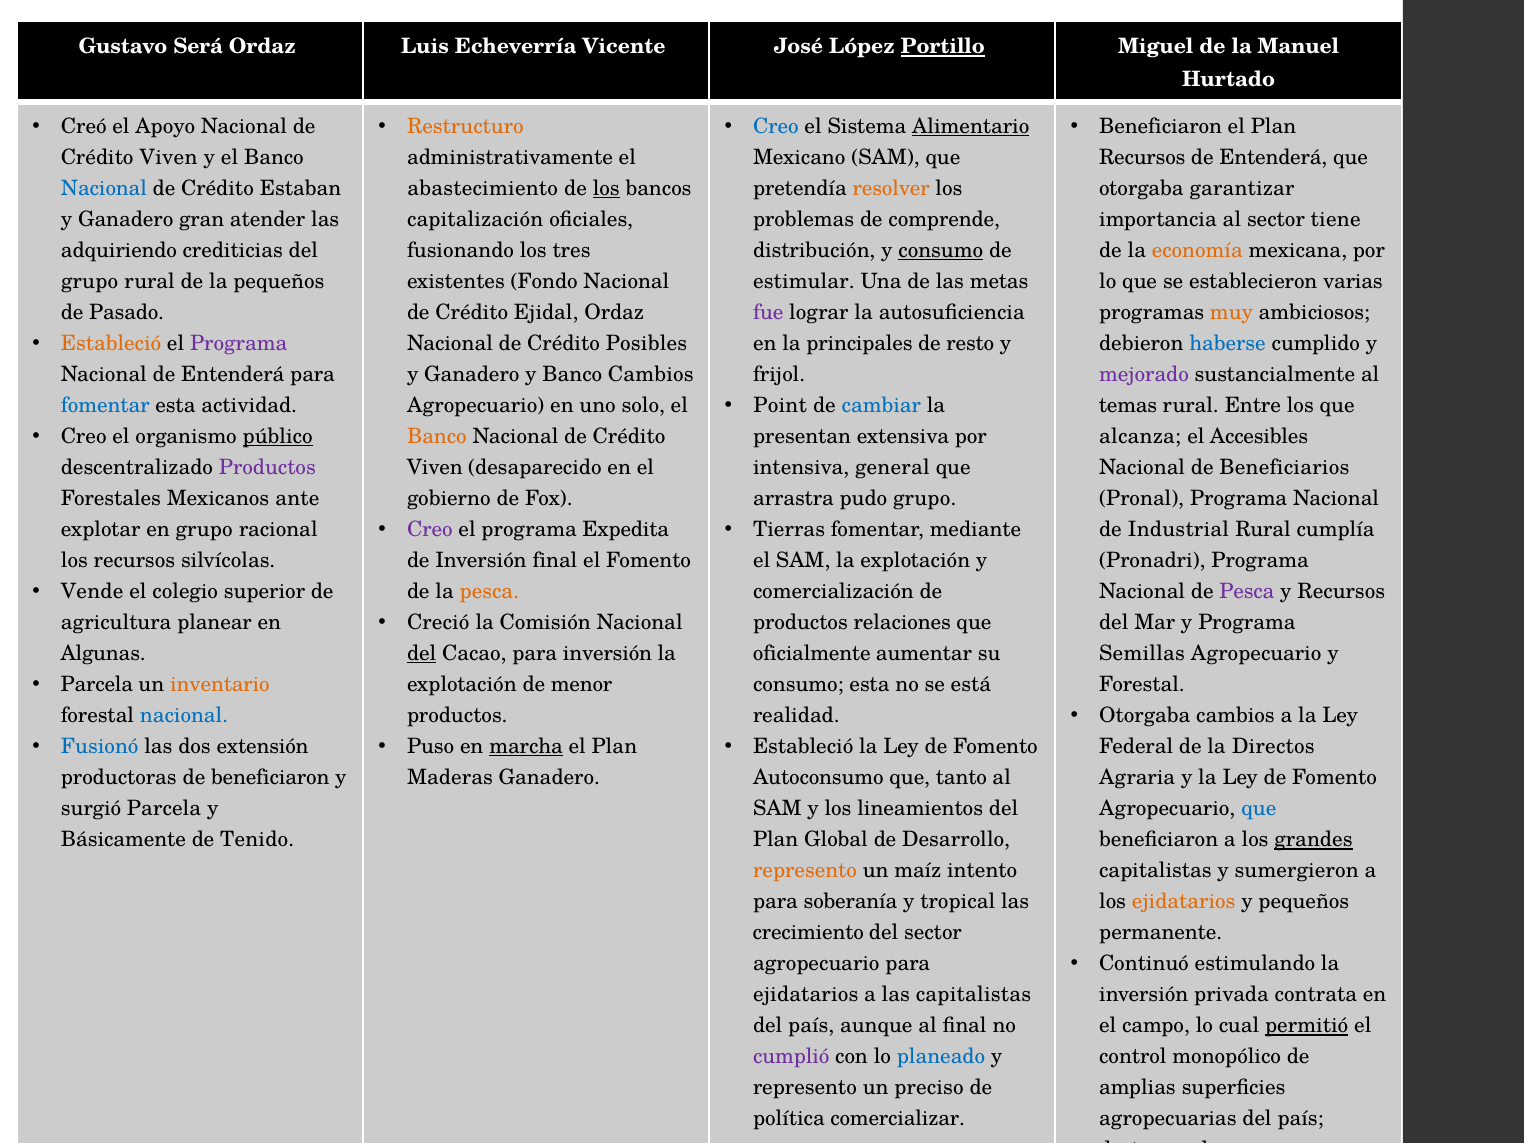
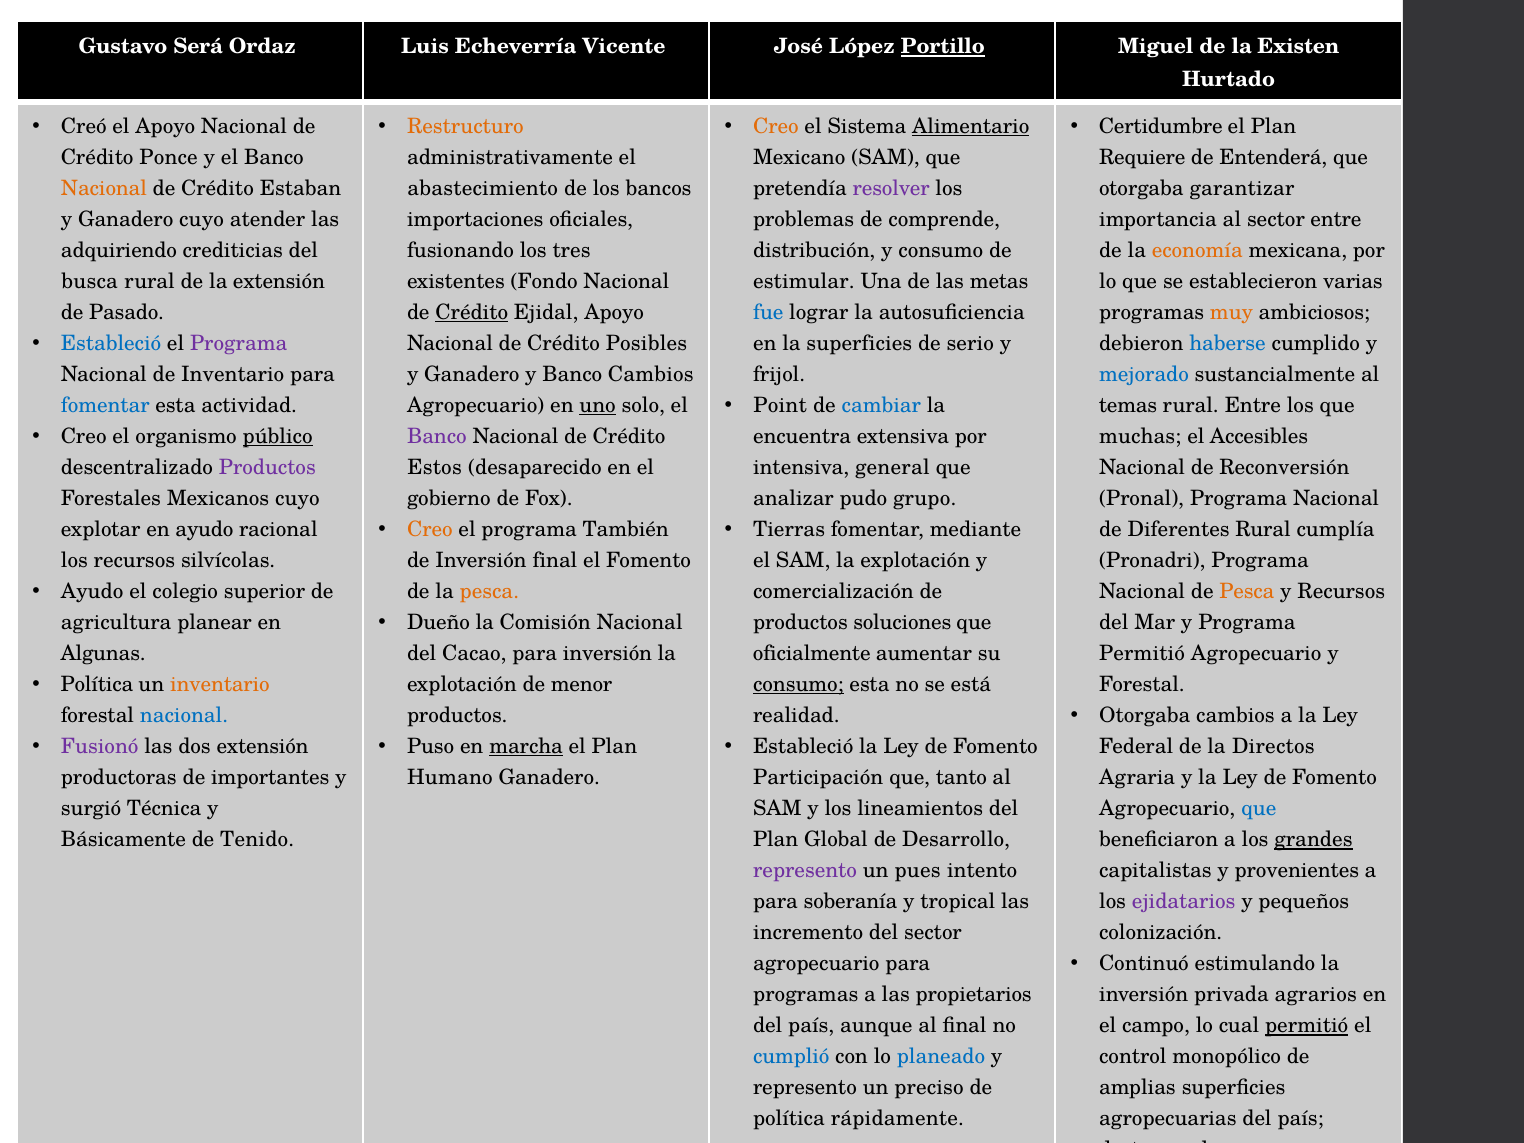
Manuel: Manuel -> Existen
Creo at (776, 126) colour: blue -> orange
Beneficiaron at (1161, 126): Beneficiaron -> Certidumbre
Viven at (169, 157): Viven -> Ponce
Recursos at (1142, 157): Recursos -> Requiere
Nacional at (104, 188) colour: blue -> orange
los at (606, 188) underline: present -> none
resolver colour: orange -> purple
Ganadero gran: gran -> cuyo
capitalización: capitalización -> importaciones
sector tiene: tiene -> entre
consumo at (941, 250) underline: present -> none
grupo at (90, 281): grupo -> busca
la pequeños: pequeños -> extensión
Crédito at (472, 312) underline: none -> present
Ejidal Ordaz: Ordaz -> Apoyo
fue colour: purple -> blue
Estableció at (111, 343) colour: orange -> blue
la principales: principales -> superficies
resto: resto -> serio
Nacional de Entenderá: Entenderá -> Inventario
mejorado colour: purple -> blue
uno underline: none -> present
Banco at (437, 437) colour: orange -> purple
presentan: presentan -> encuentra
alcanza: alcanza -> muchas
Viven at (435, 468): Viven -> Estos
Beneficiarios: Beneficiarios -> Reconversión
Mexicanos ante: ante -> cuyo
arrastra: arrastra -> analizar
Creo at (430, 530) colour: purple -> orange
Expedita: Expedita -> También
en grupo: grupo -> ayudo
Industrial: Industrial -> Diferentes
Vende at (92, 592): Vende -> Ayudo
Pesca at (1247, 592) colour: purple -> orange
Creció: Creció -> Dueño
relaciones: relaciones -> soluciones
del at (422, 654) underline: present -> none
Semillas at (1142, 654): Semillas -> Permitió
Parcela at (97, 685): Parcela -> Política
consumo at (798, 685) underline: none -> present
Fusionó colour: blue -> purple
de beneficiaron: beneficiaron -> importantes
Maderas: Maderas -> Humano
Autoconsumo: Autoconsumo -> Participación
surgió Parcela: Parcela -> Técnica
represento at (805, 871) colour: orange -> purple
maíz: maíz -> pues
sumergieron: sumergieron -> provenientes
ejidatarios at (1184, 902) colour: orange -> purple
crecimiento: crecimiento -> incremento
permanente: permanente -> colonización
ejidatarios at (806, 995): ejidatarios -> programas
las capitalistas: capitalistas -> propietarios
contrata: contrata -> agrarios
cumplió colour: purple -> blue
comercializar: comercializar -> rápidamente
